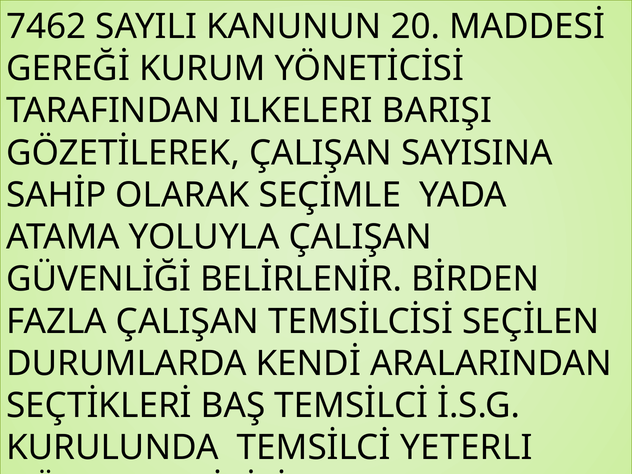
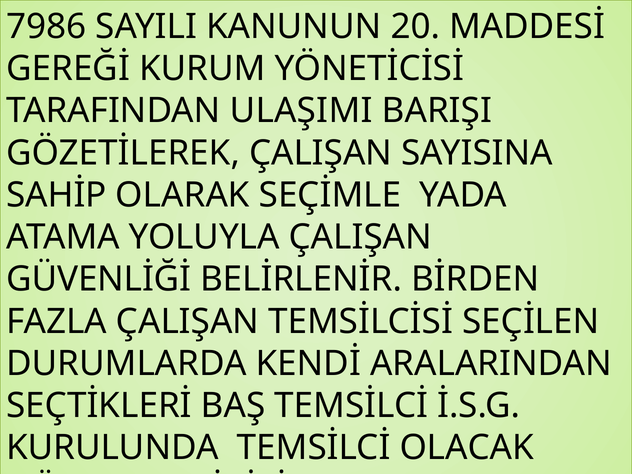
7462: 7462 -> 7986
ILKELERI: ILKELERI -> ULAŞIMI
YETERLI: YETERLI -> OLACAK
